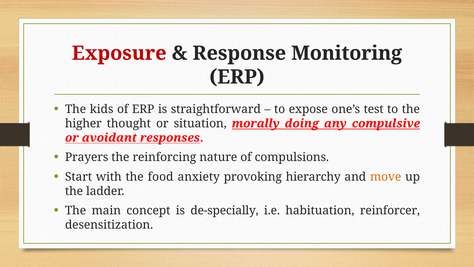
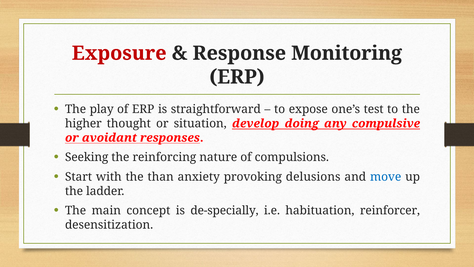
kids: kids -> play
morally: morally -> develop
Prayers: Prayers -> Seeking
food: food -> than
hierarchy: hierarchy -> delusions
move colour: orange -> blue
